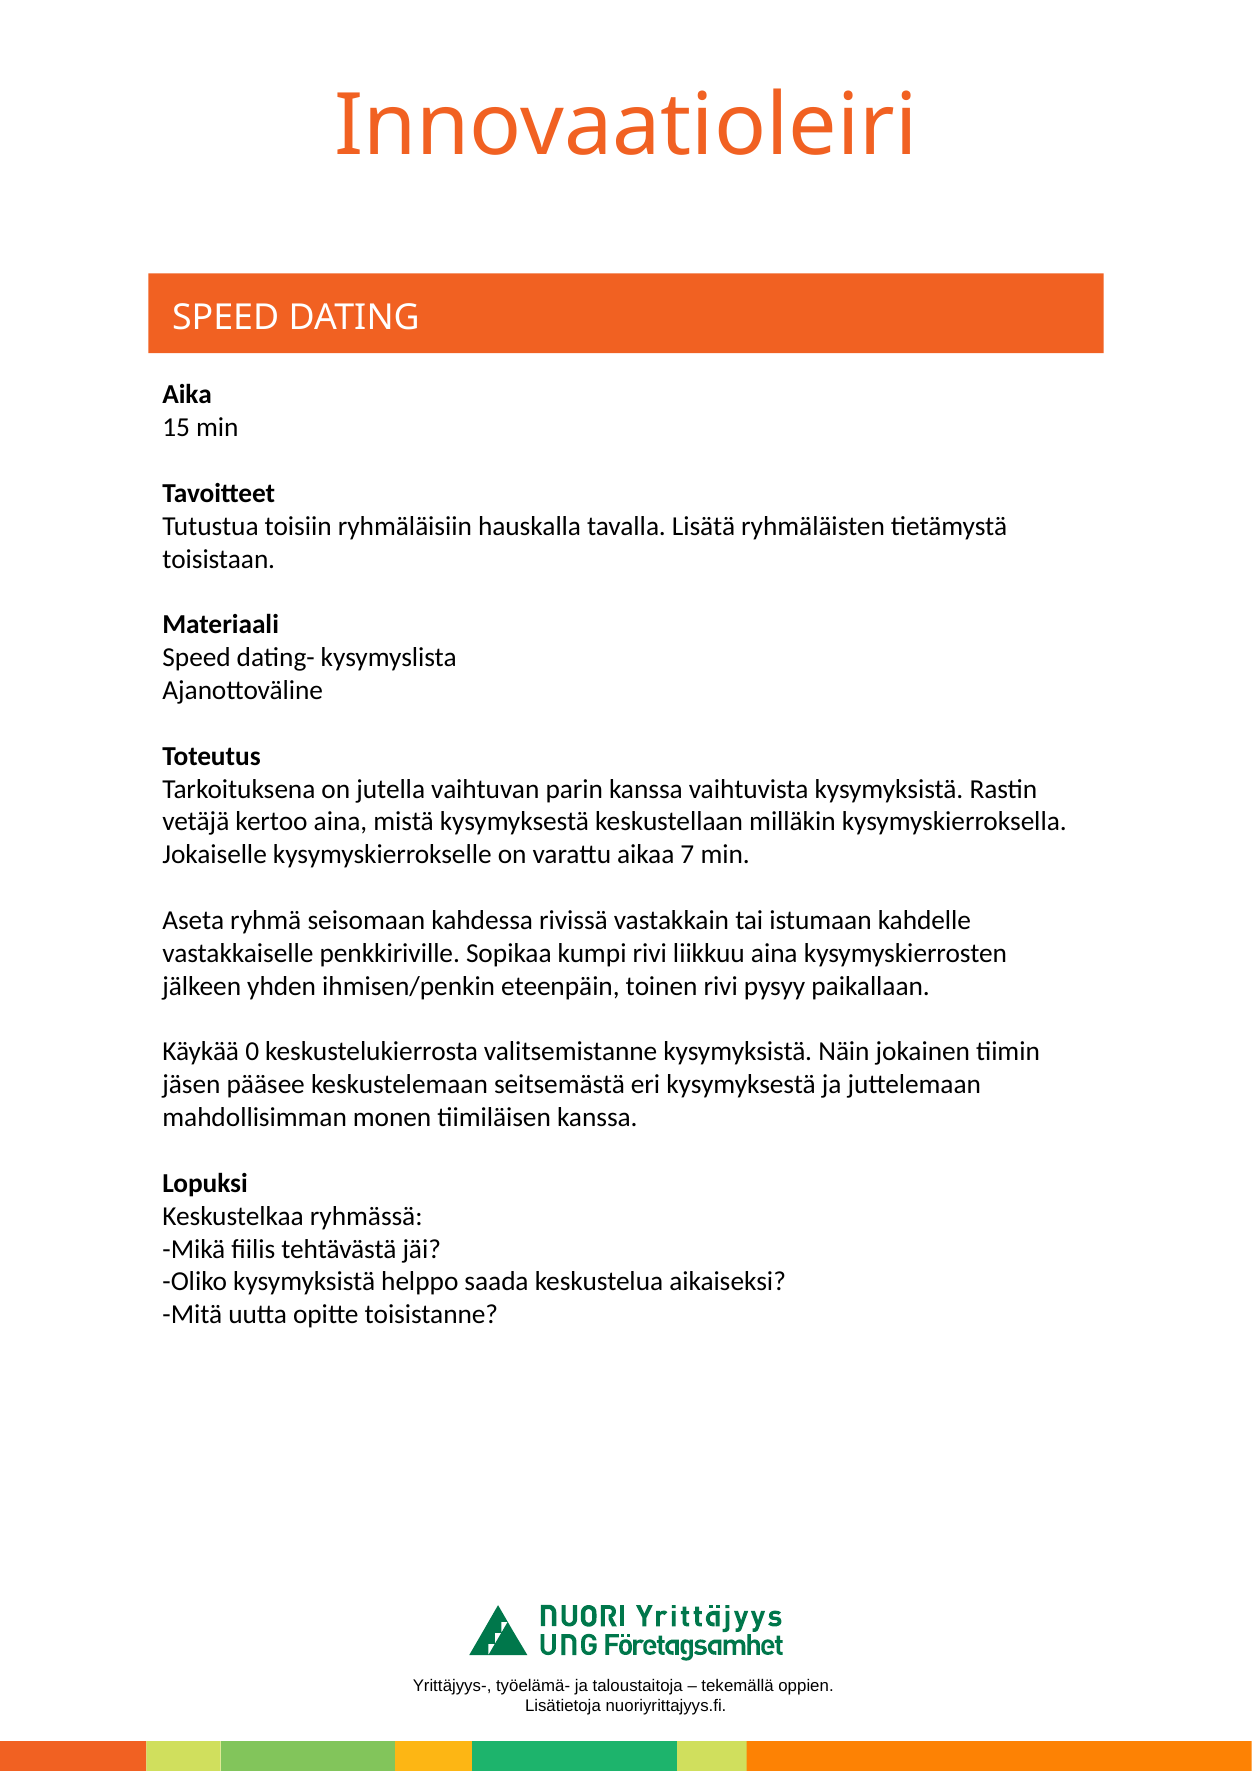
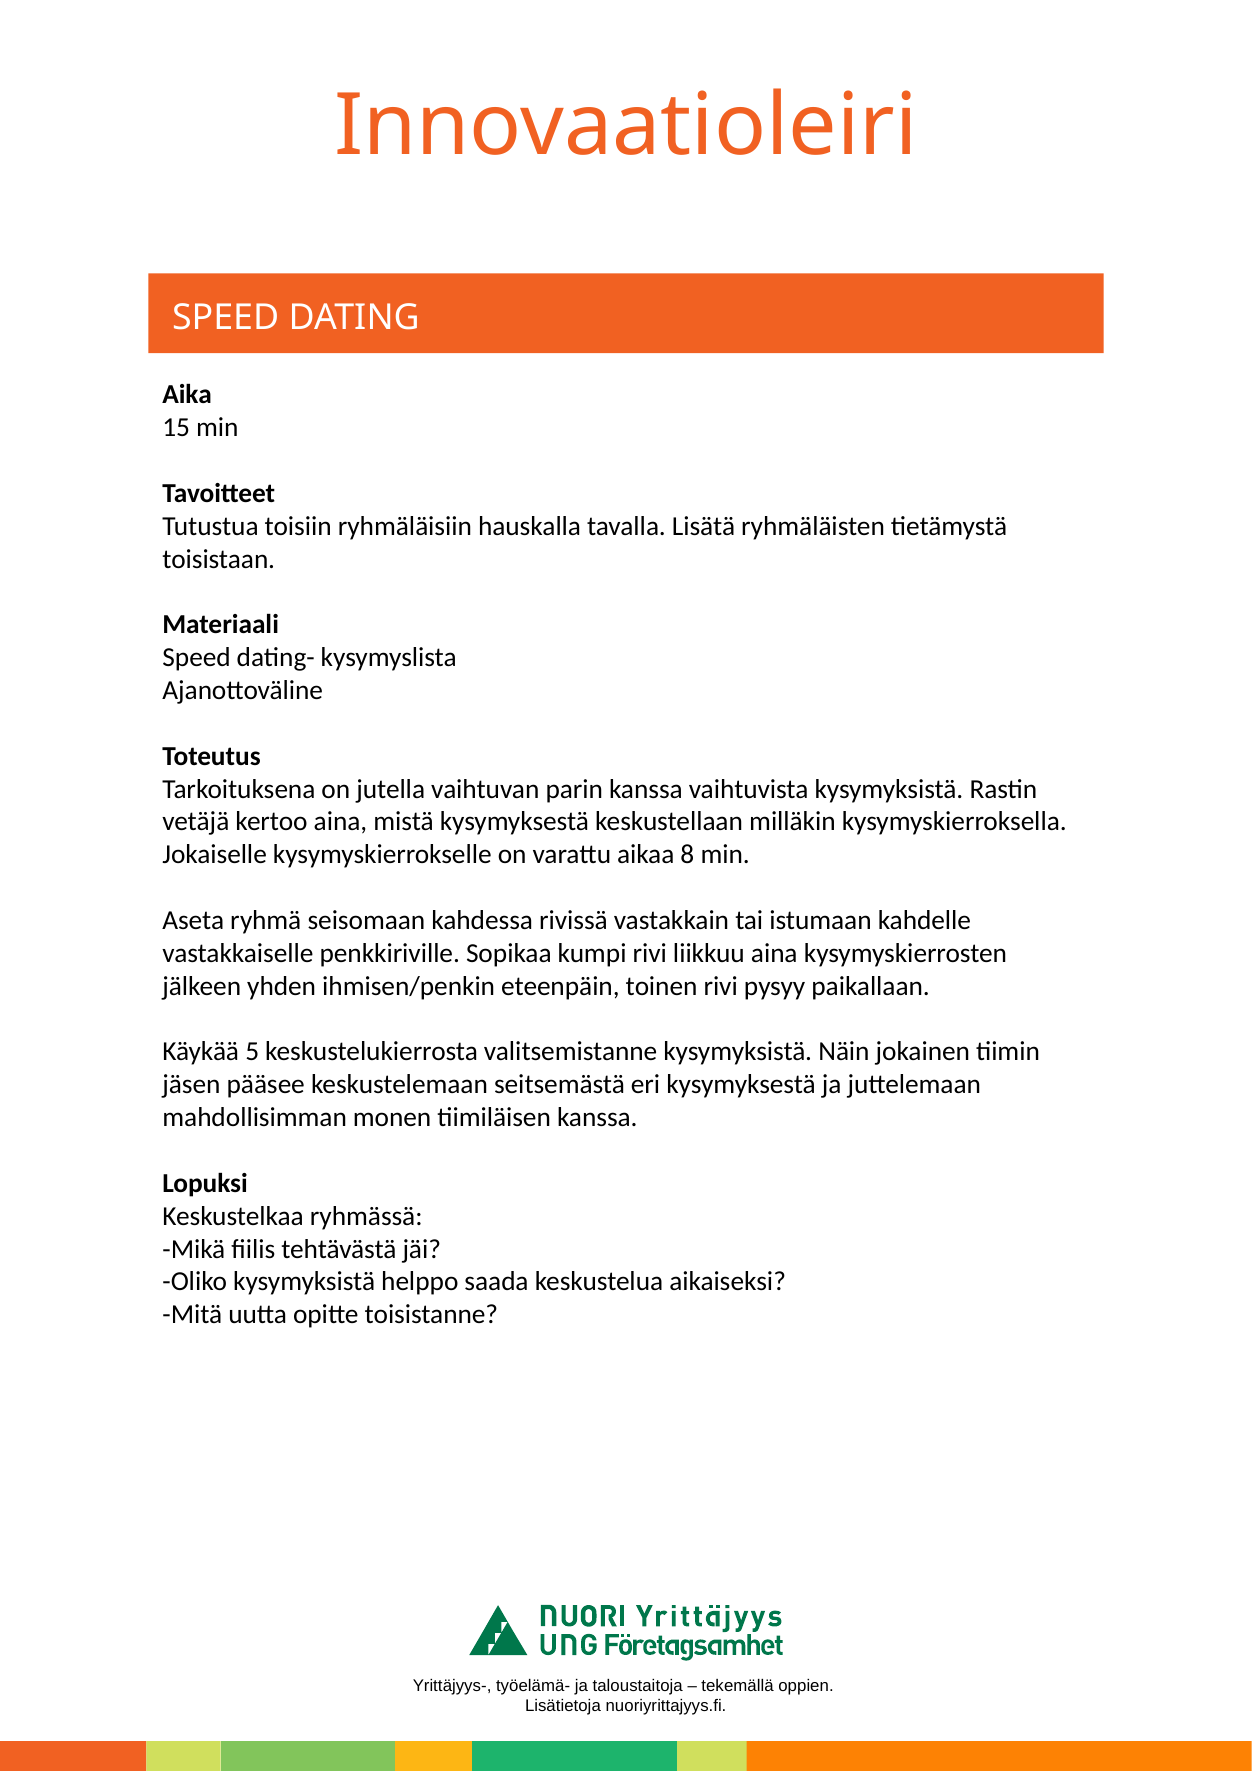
7: 7 -> 8
0: 0 -> 5
